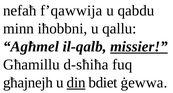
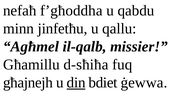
f’qawwija: f’qawwija -> f’għoddha
iħobbni: iħobbni -> jinfetħu
missier underline: present -> none
